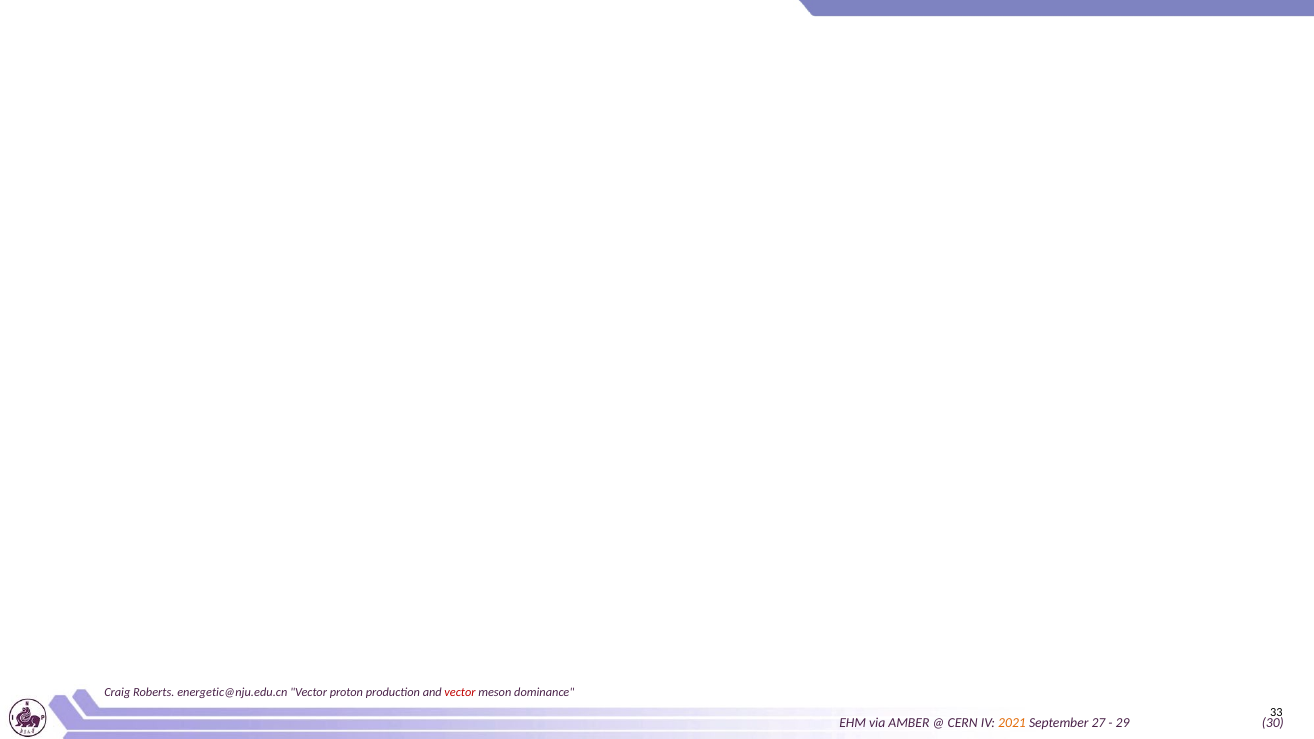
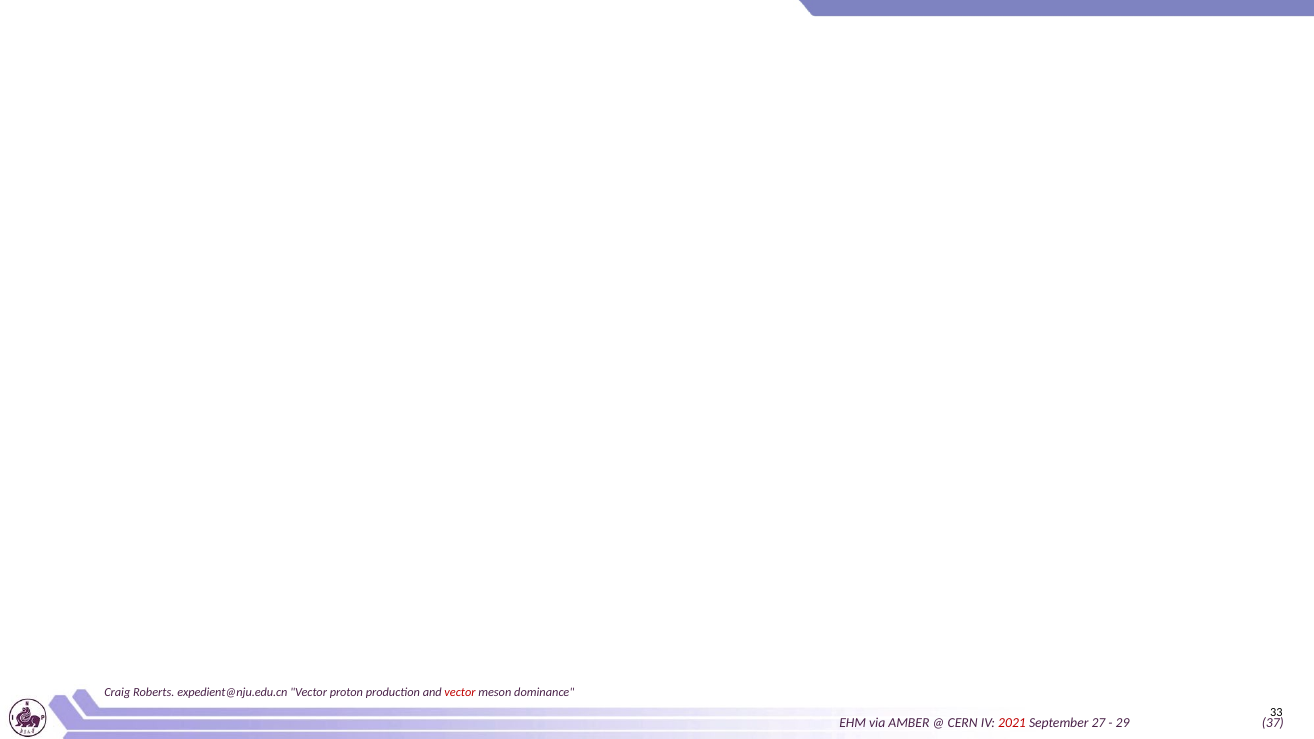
energetic@nju.edu.cn: energetic@nju.edu.cn -> expedient@nju.edu.cn
2021 colour: orange -> red
30: 30 -> 37
